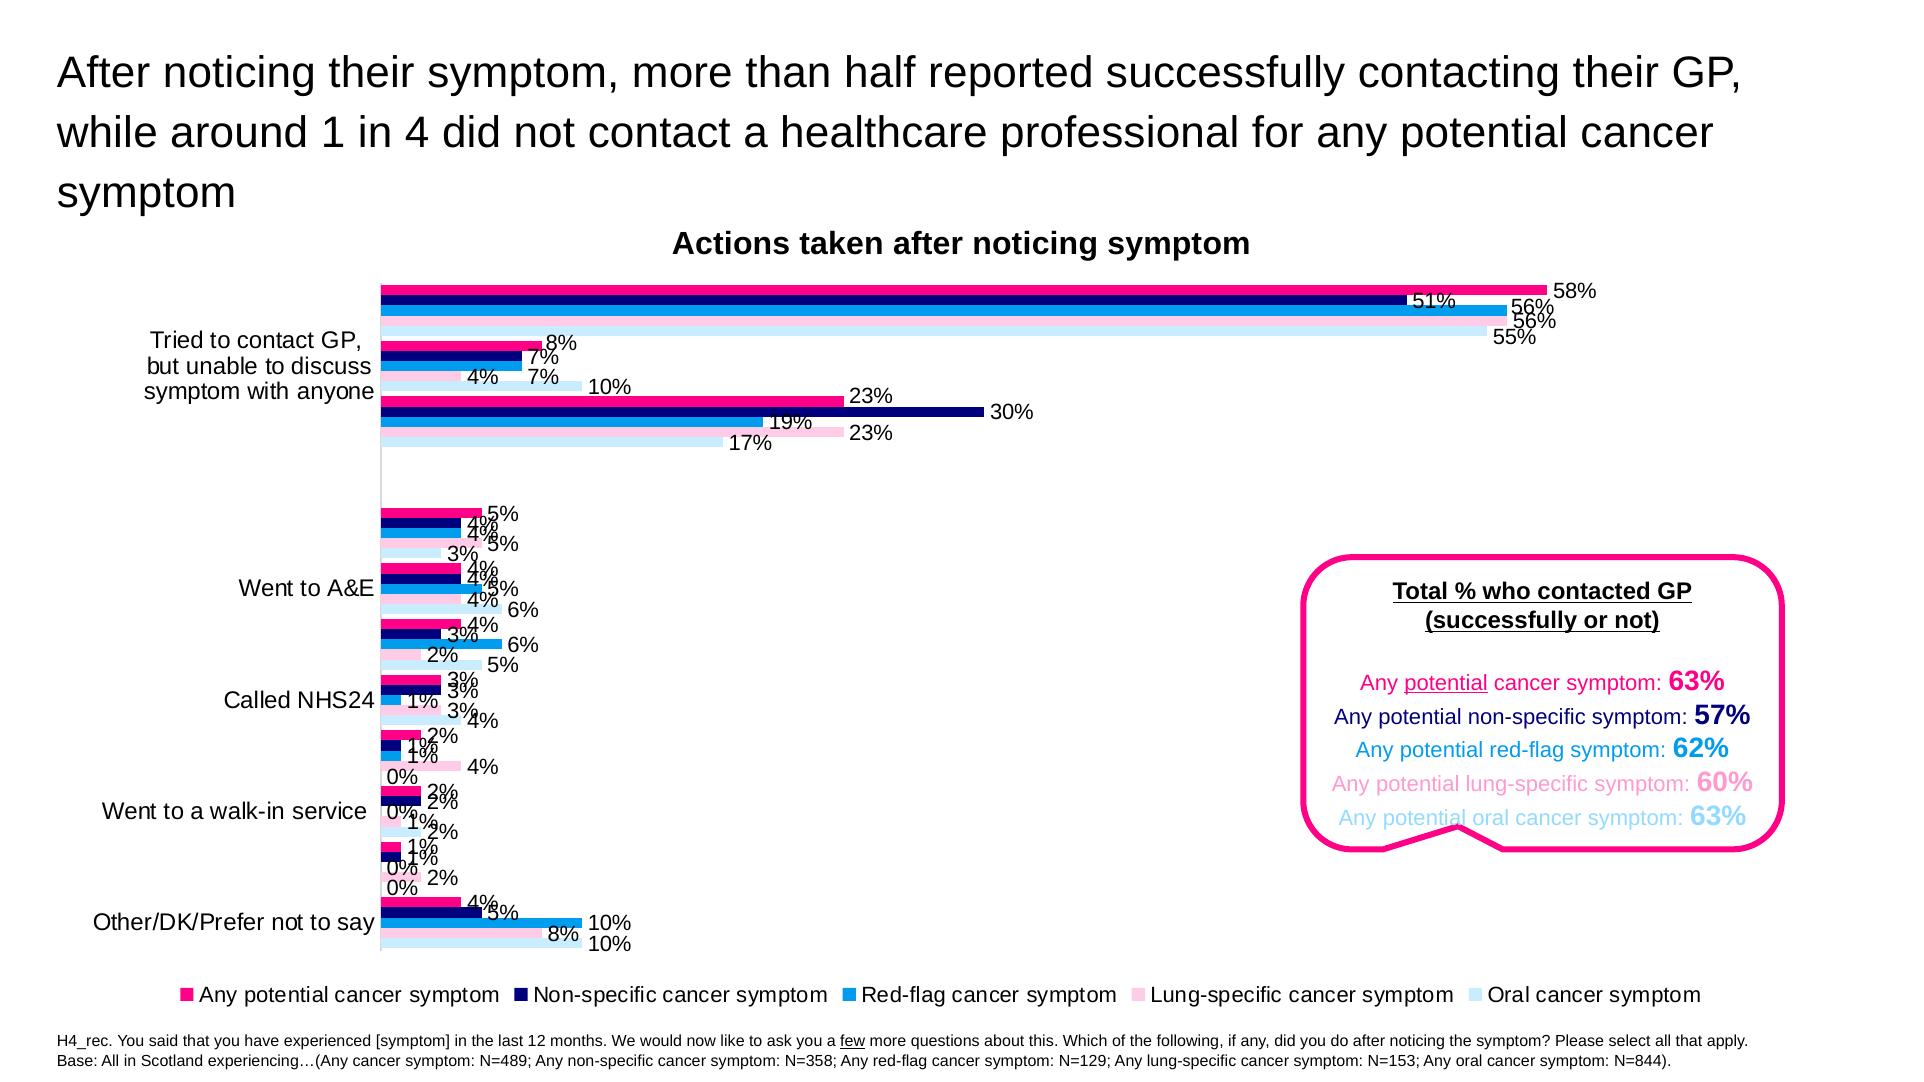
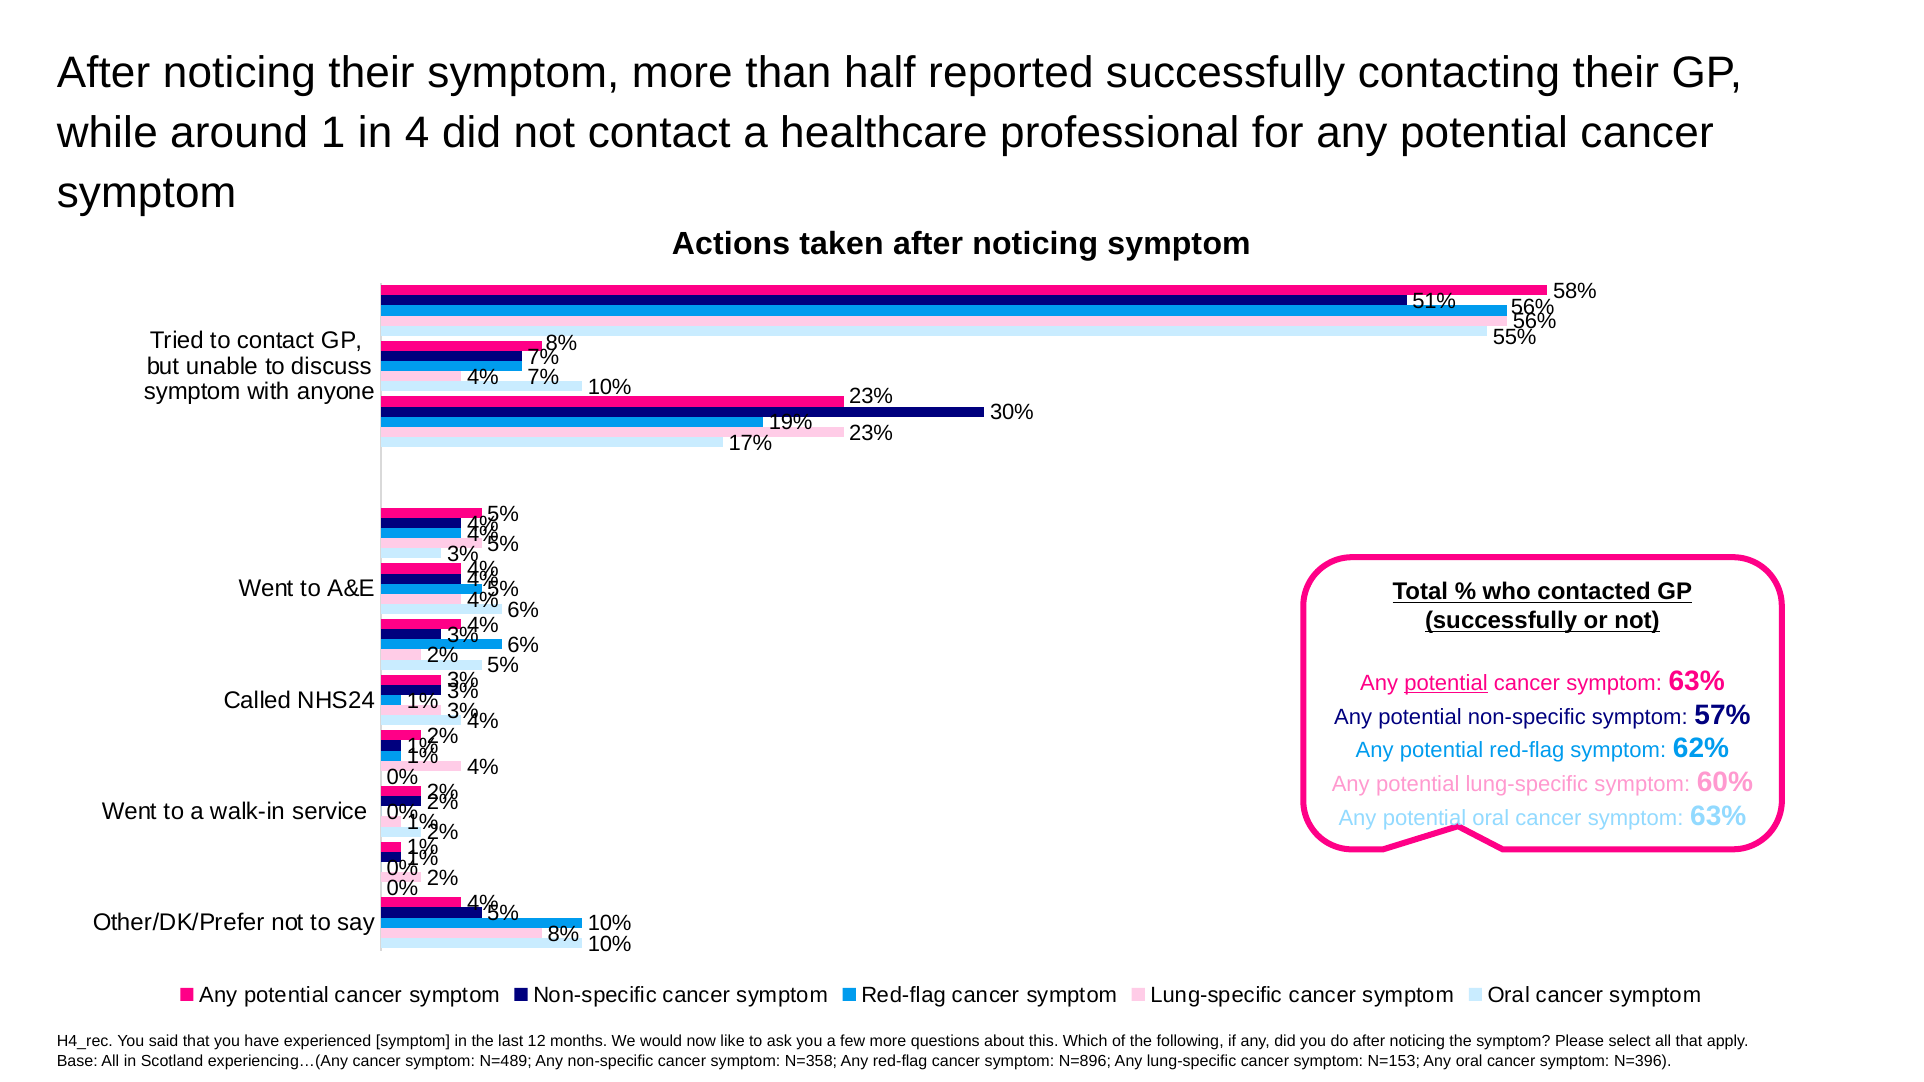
few underline: present -> none
N=129: N=129 -> N=896
N=844: N=844 -> N=396
